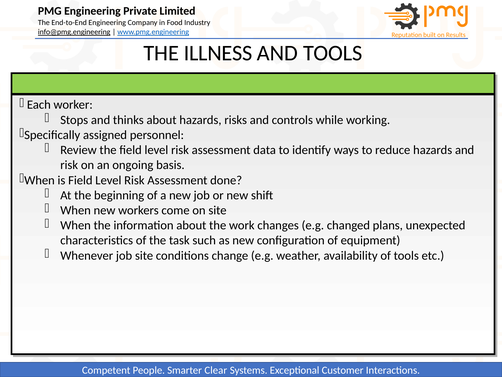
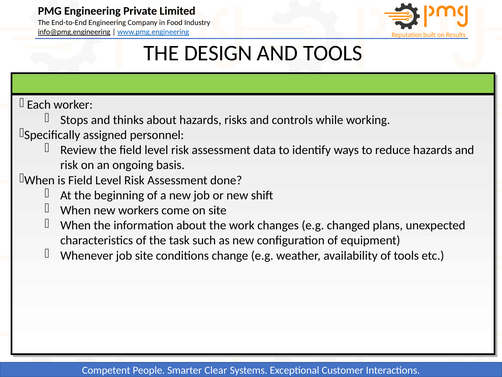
ILLNESS: ILLNESS -> DESIGN
